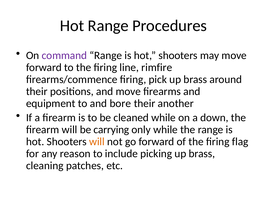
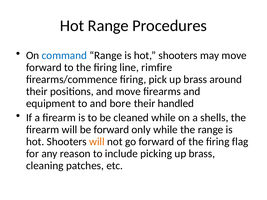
command colour: purple -> blue
another: another -> handled
down: down -> shells
be carrying: carrying -> forward
